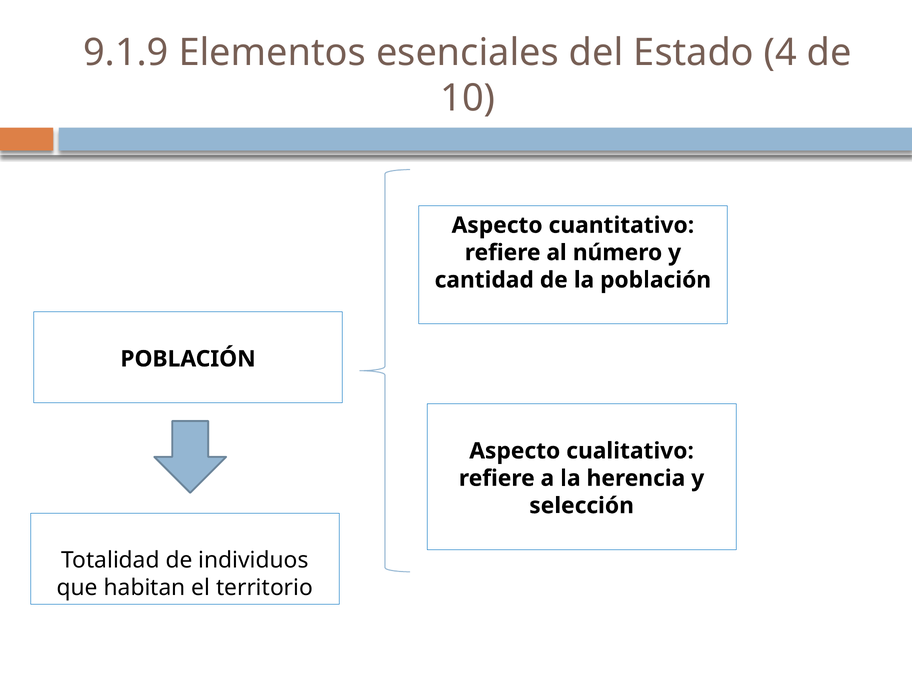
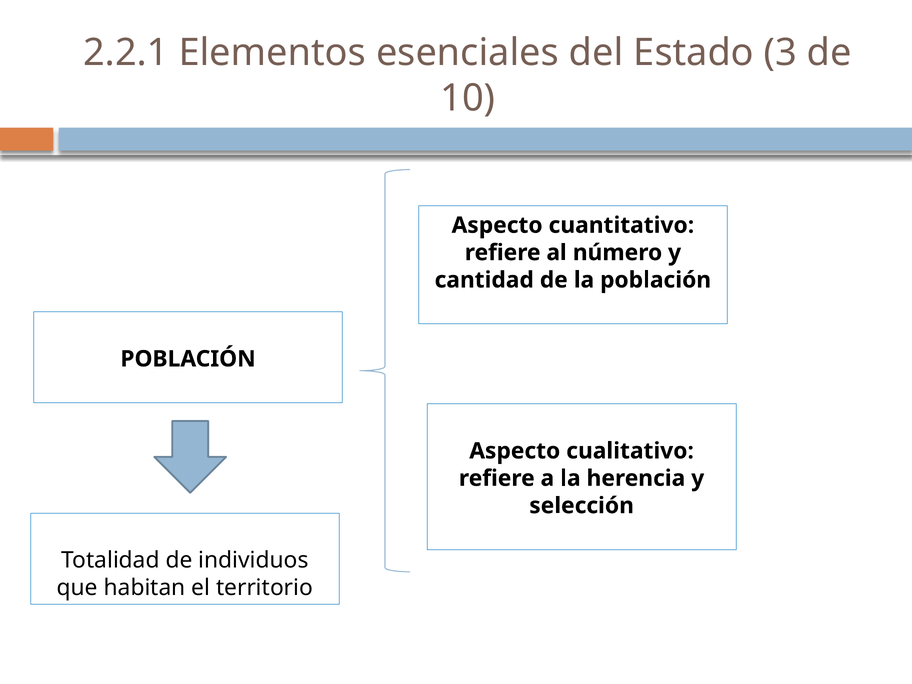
9.1.9: 9.1.9 -> 2.2.1
4: 4 -> 3
